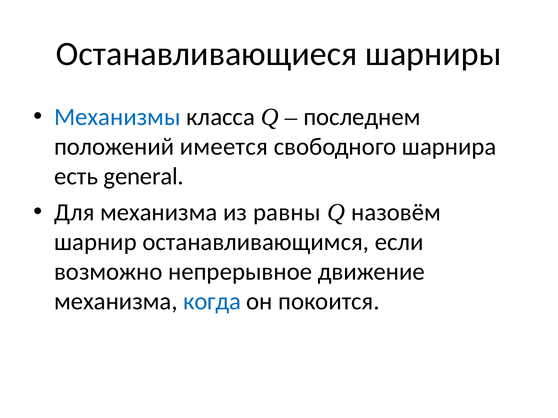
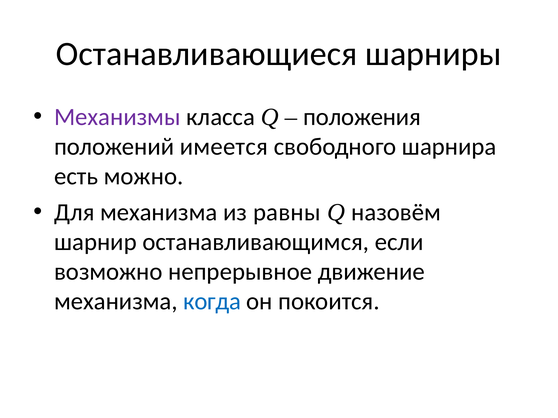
Механизмы colour: blue -> purple
последнем: последнем -> положения
general: general -> можно
